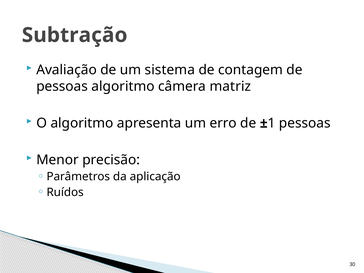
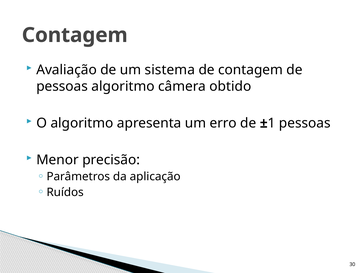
Subtração at (75, 35): Subtração -> Contagem
matriz: matriz -> obtido
